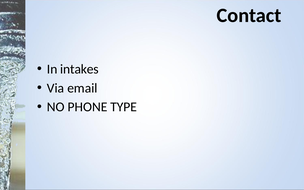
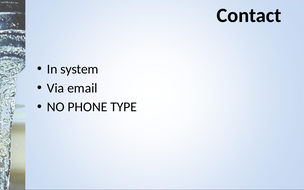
intakes: intakes -> system
